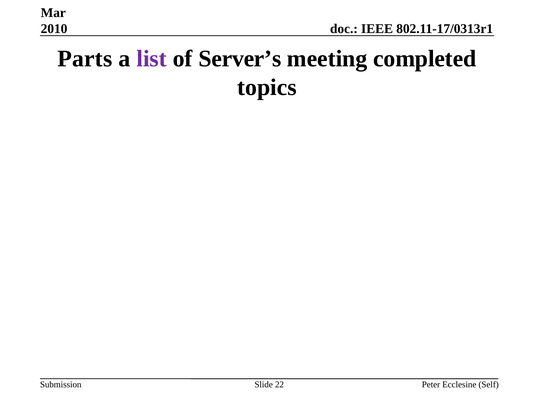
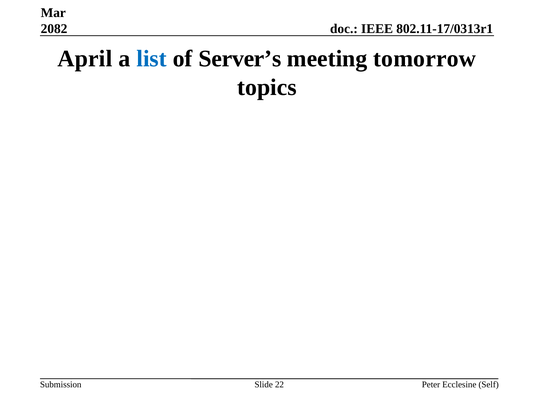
2010: 2010 -> 2082
Parts: Parts -> April
list colour: purple -> blue
completed: completed -> tomorrow
